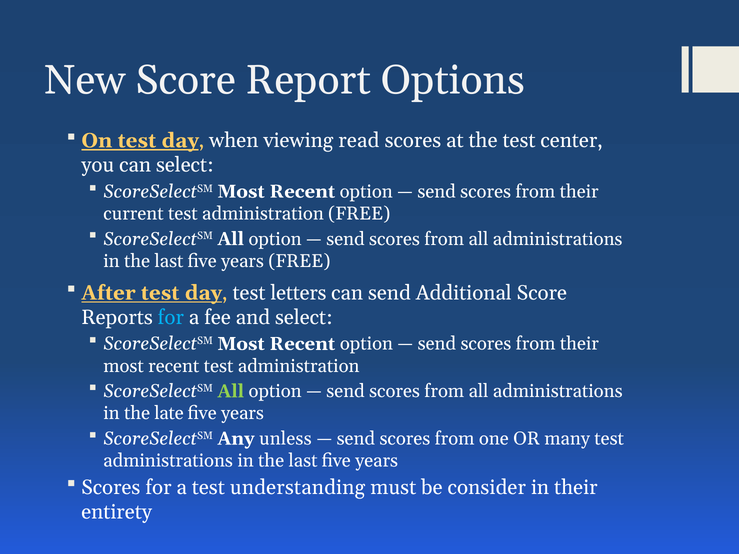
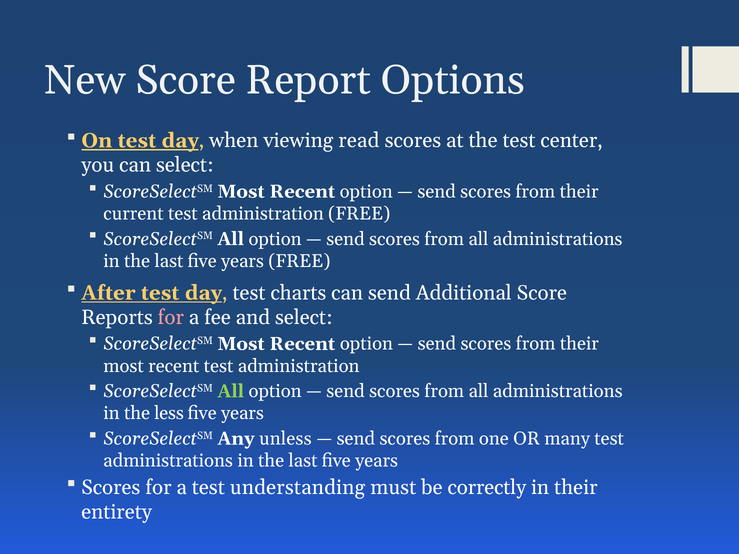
letters: letters -> charts
for at (171, 318) colour: light blue -> pink
late: late -> less
consider: consider -> correctly
